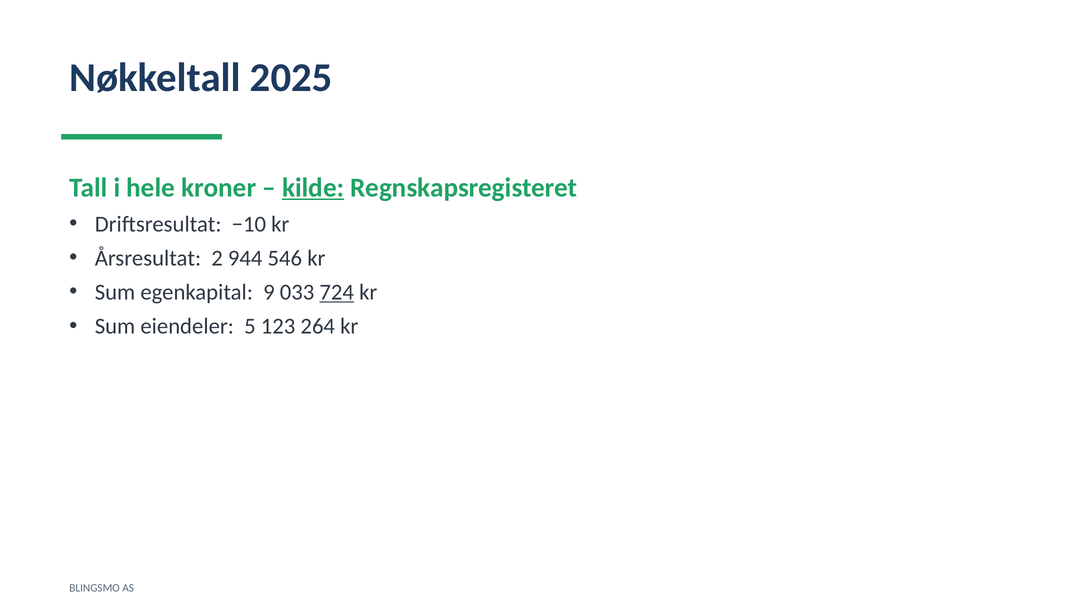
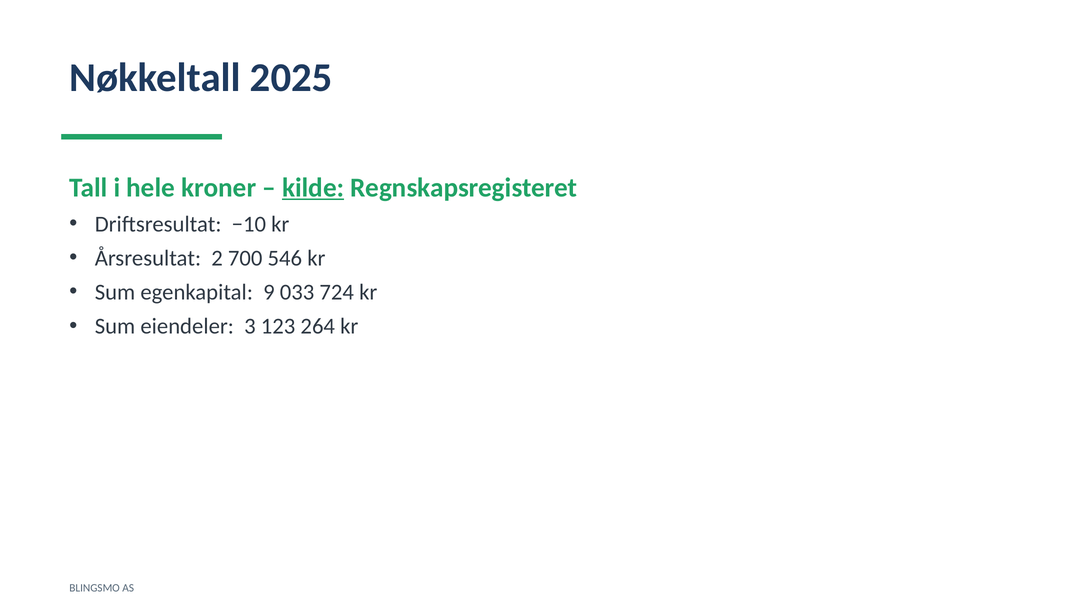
944: 944 -> 700
724 underline: present -> none
5: 5 -> 3
